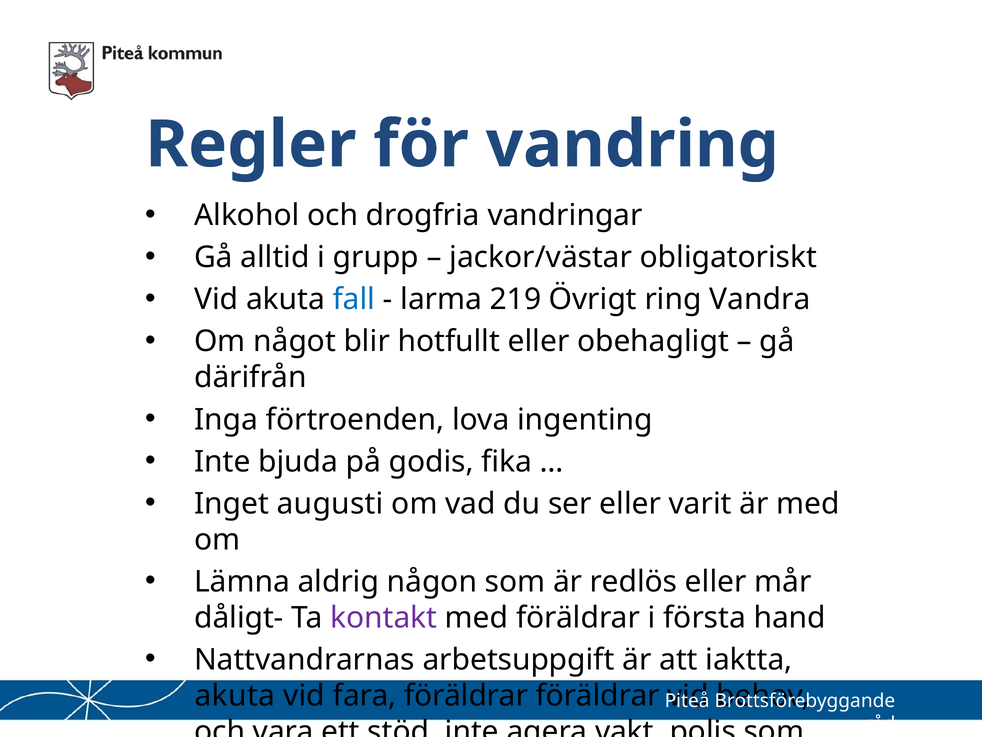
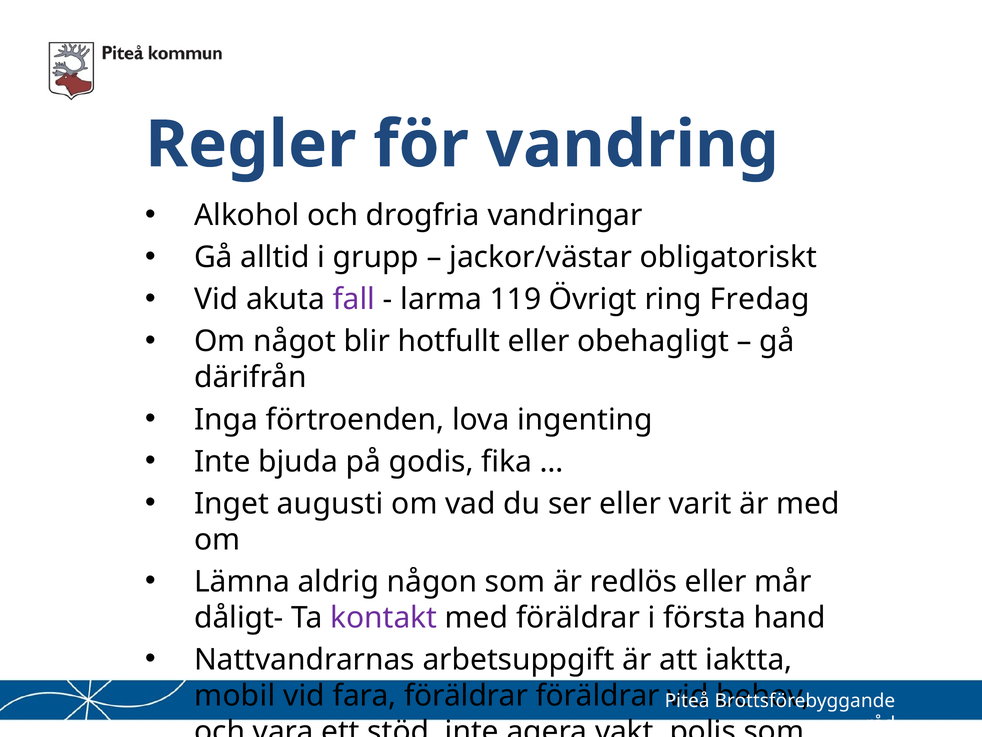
fall colour: blue -> purple
219: 219 -> 119
Vandra: Vandra -> Fredag
akuta at (235, 695): akuta -> mobil
